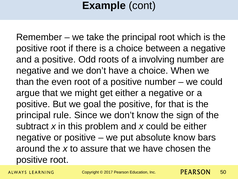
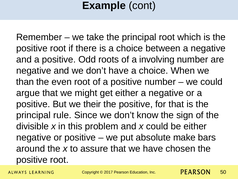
goal: goal -> their
subtract: subtract -> divisible
absolute know: know -> make
